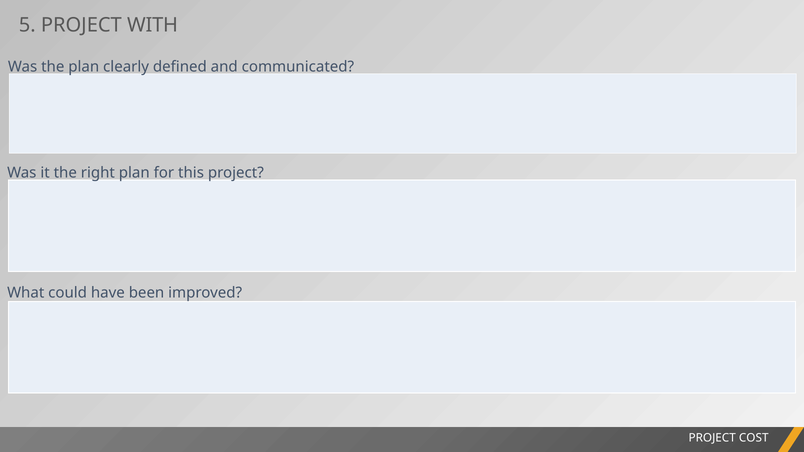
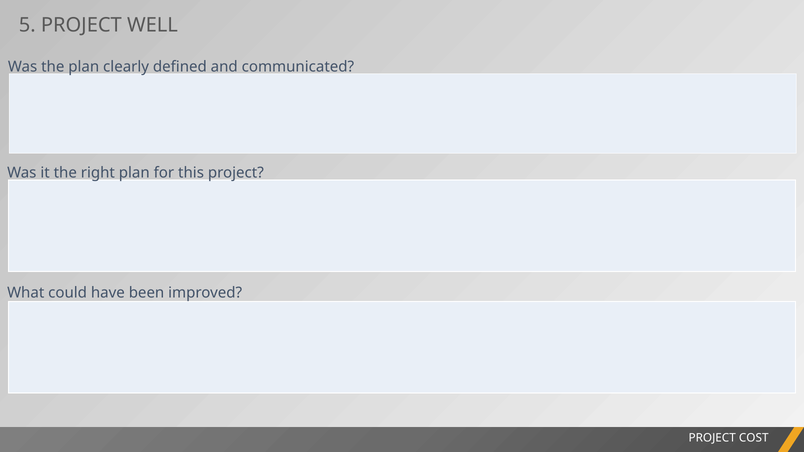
WITH: WITH -> WELL
